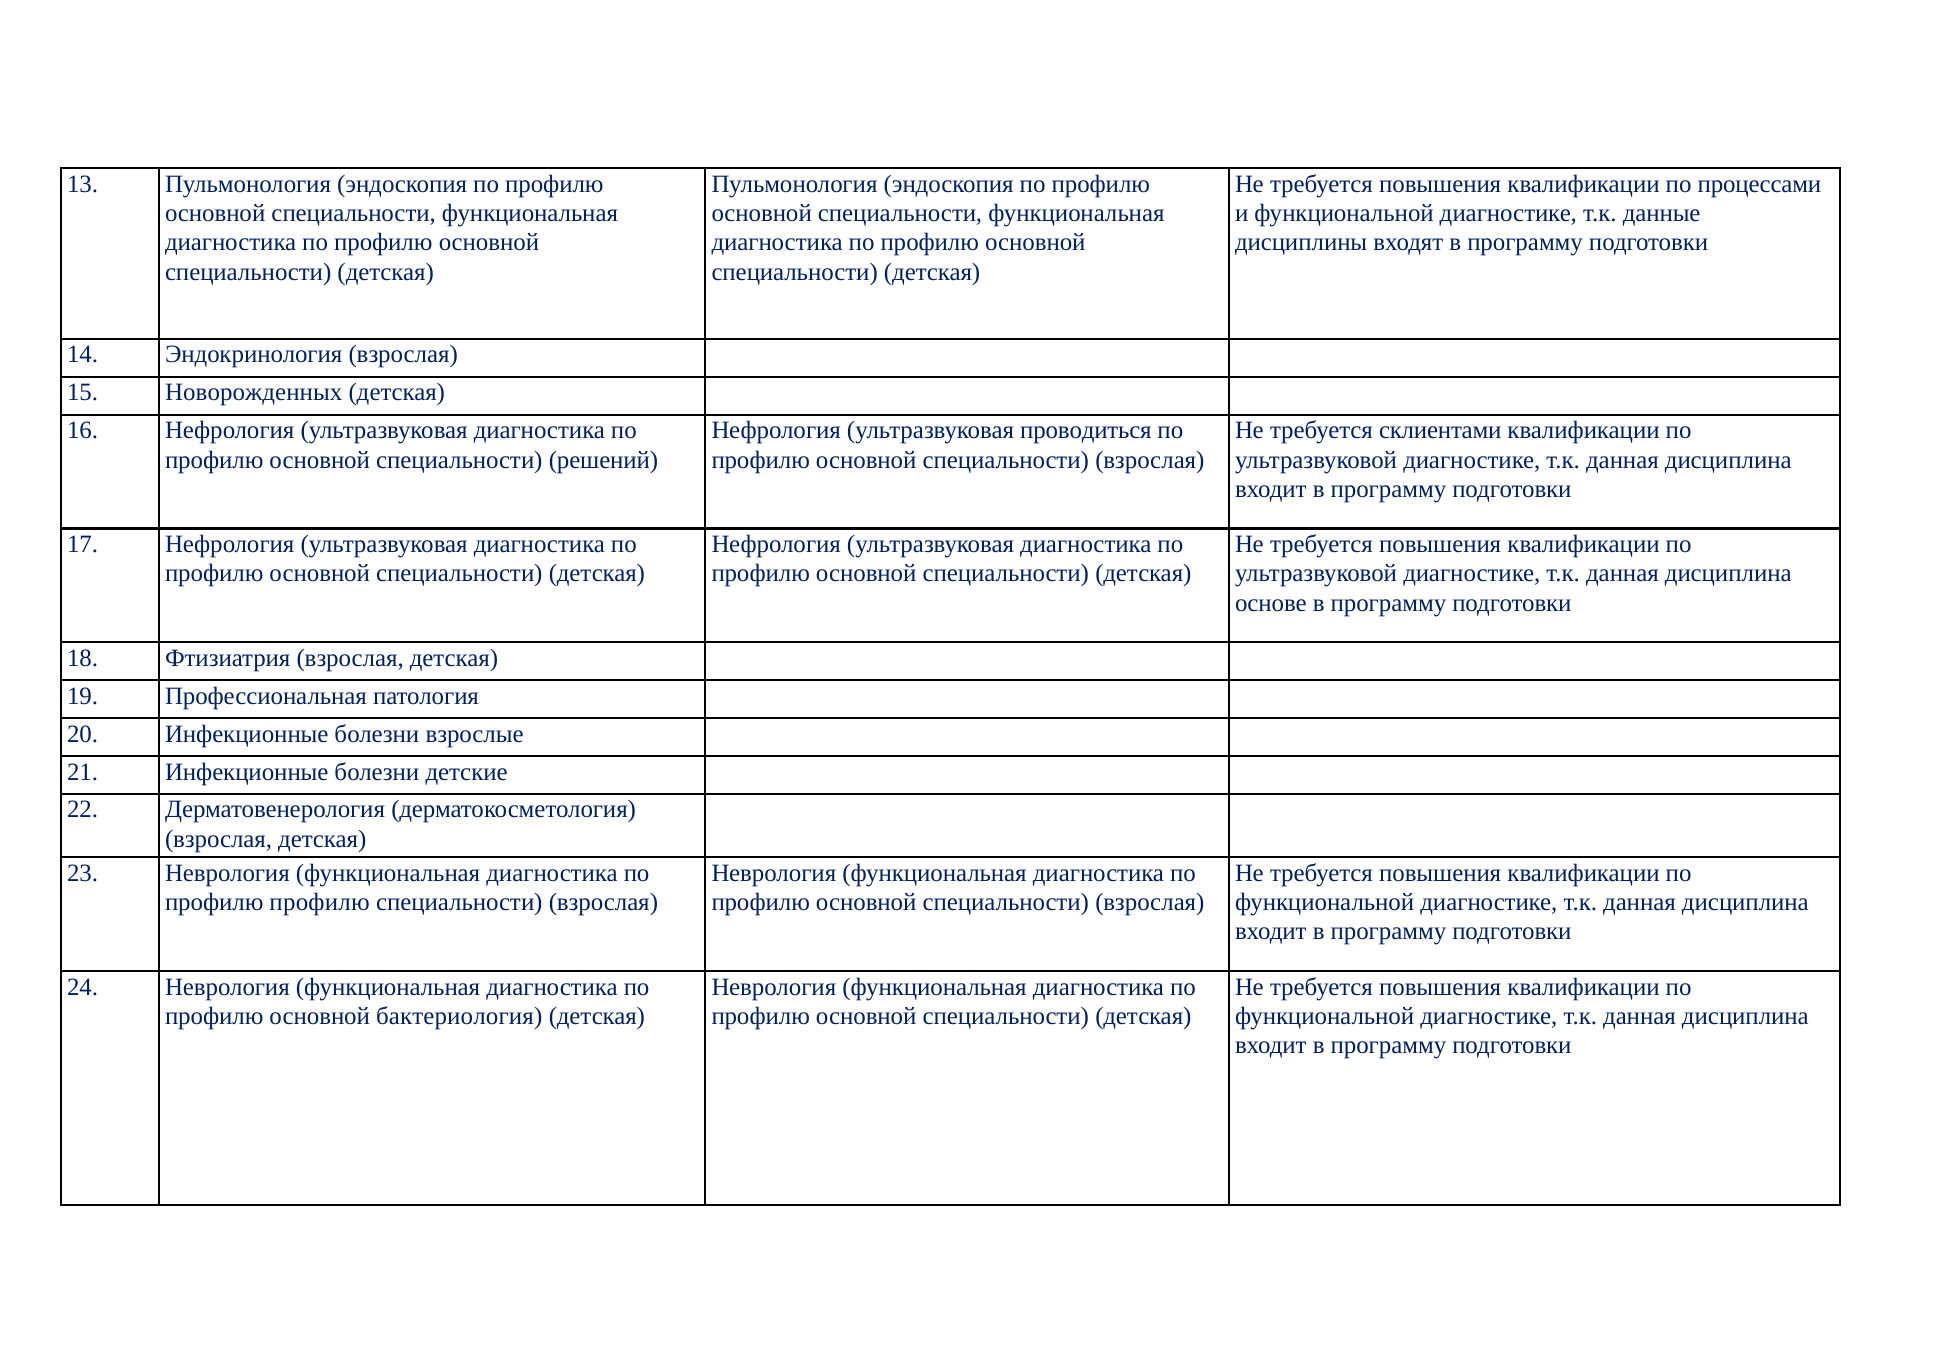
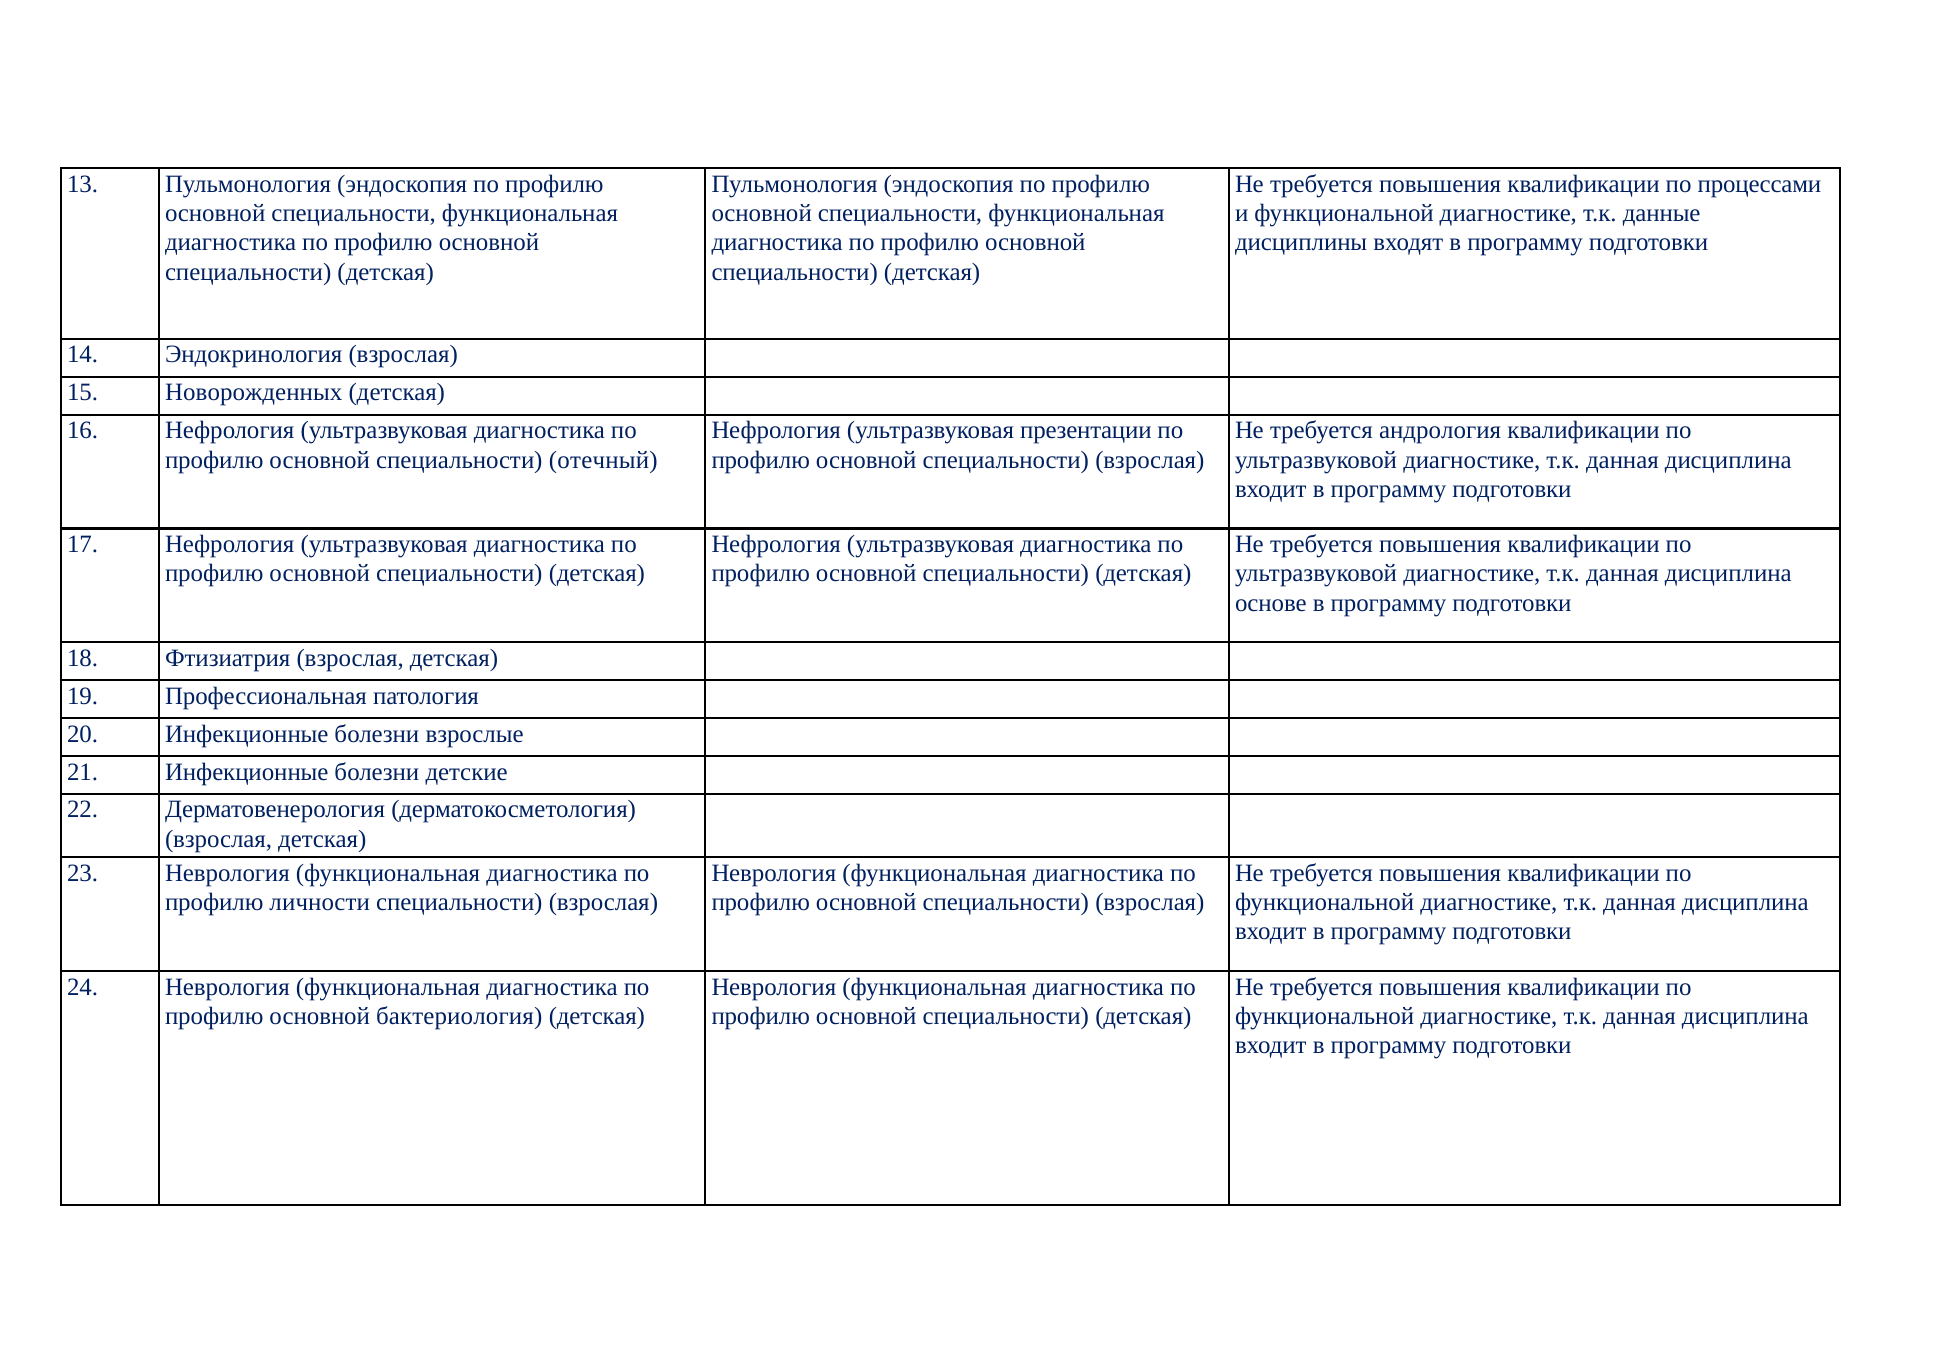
проводиться: проводиться -> презентации
склиентами: склиентами -> андрология
решений: решений -> отечный
профилю профилю: профилю -> личности
